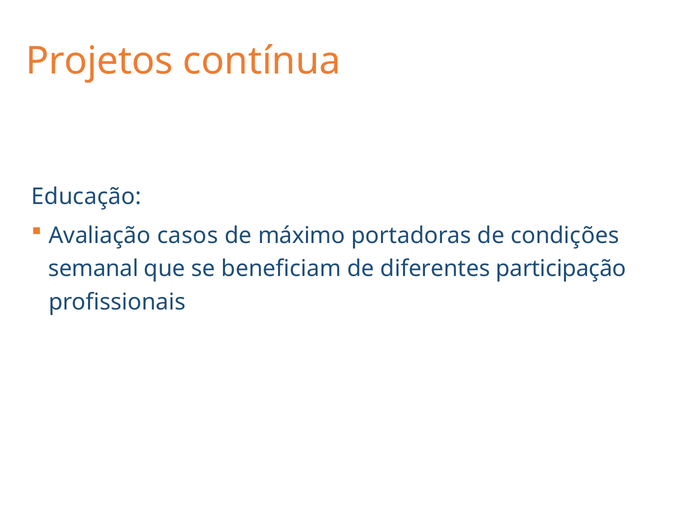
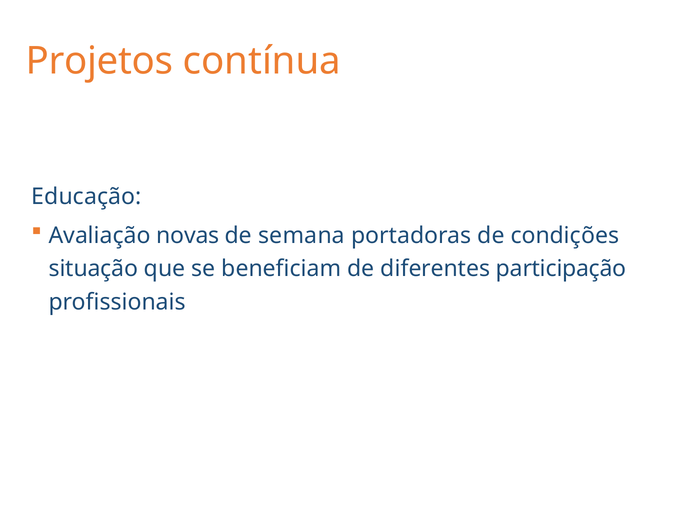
casos: casos -> novas
máximo: máximo -> semana
semanal: semanal -> situação
